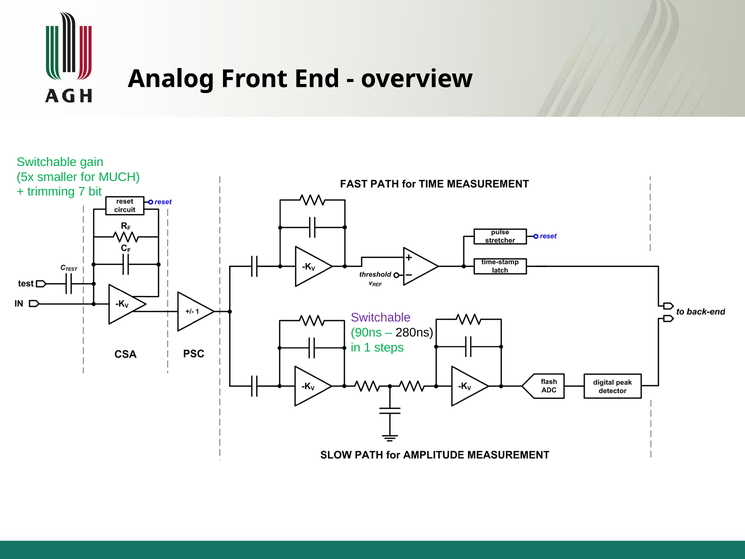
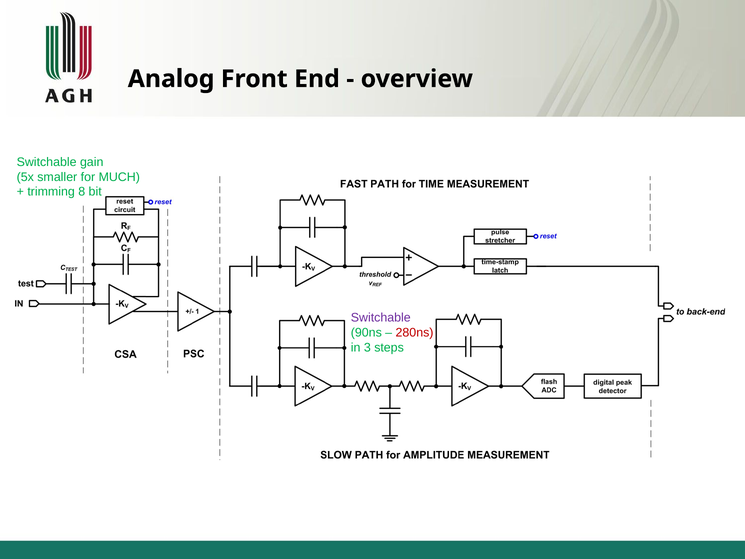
7: 7 -> 8
280ns colour: black -> red
1: 1 -> 3
